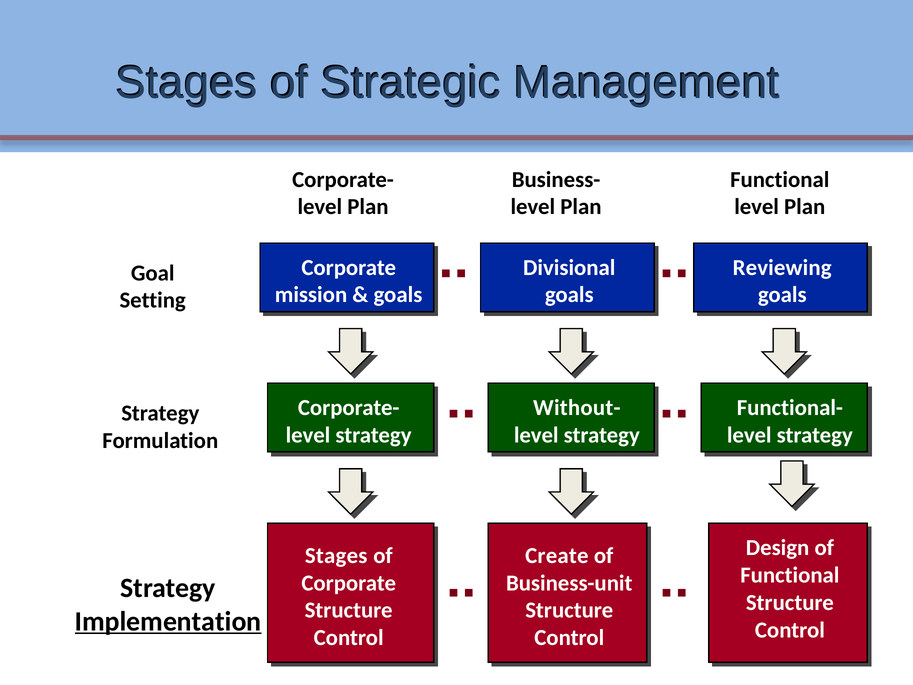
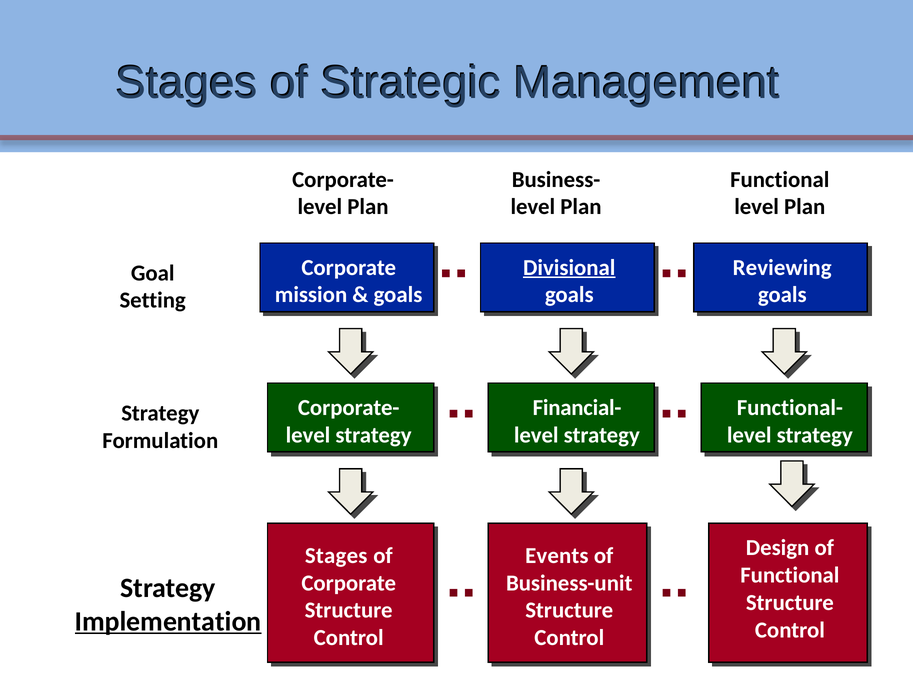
Divisional underline: none -> present
Without-: Without- -> Financial-
Create: Create -> Events
